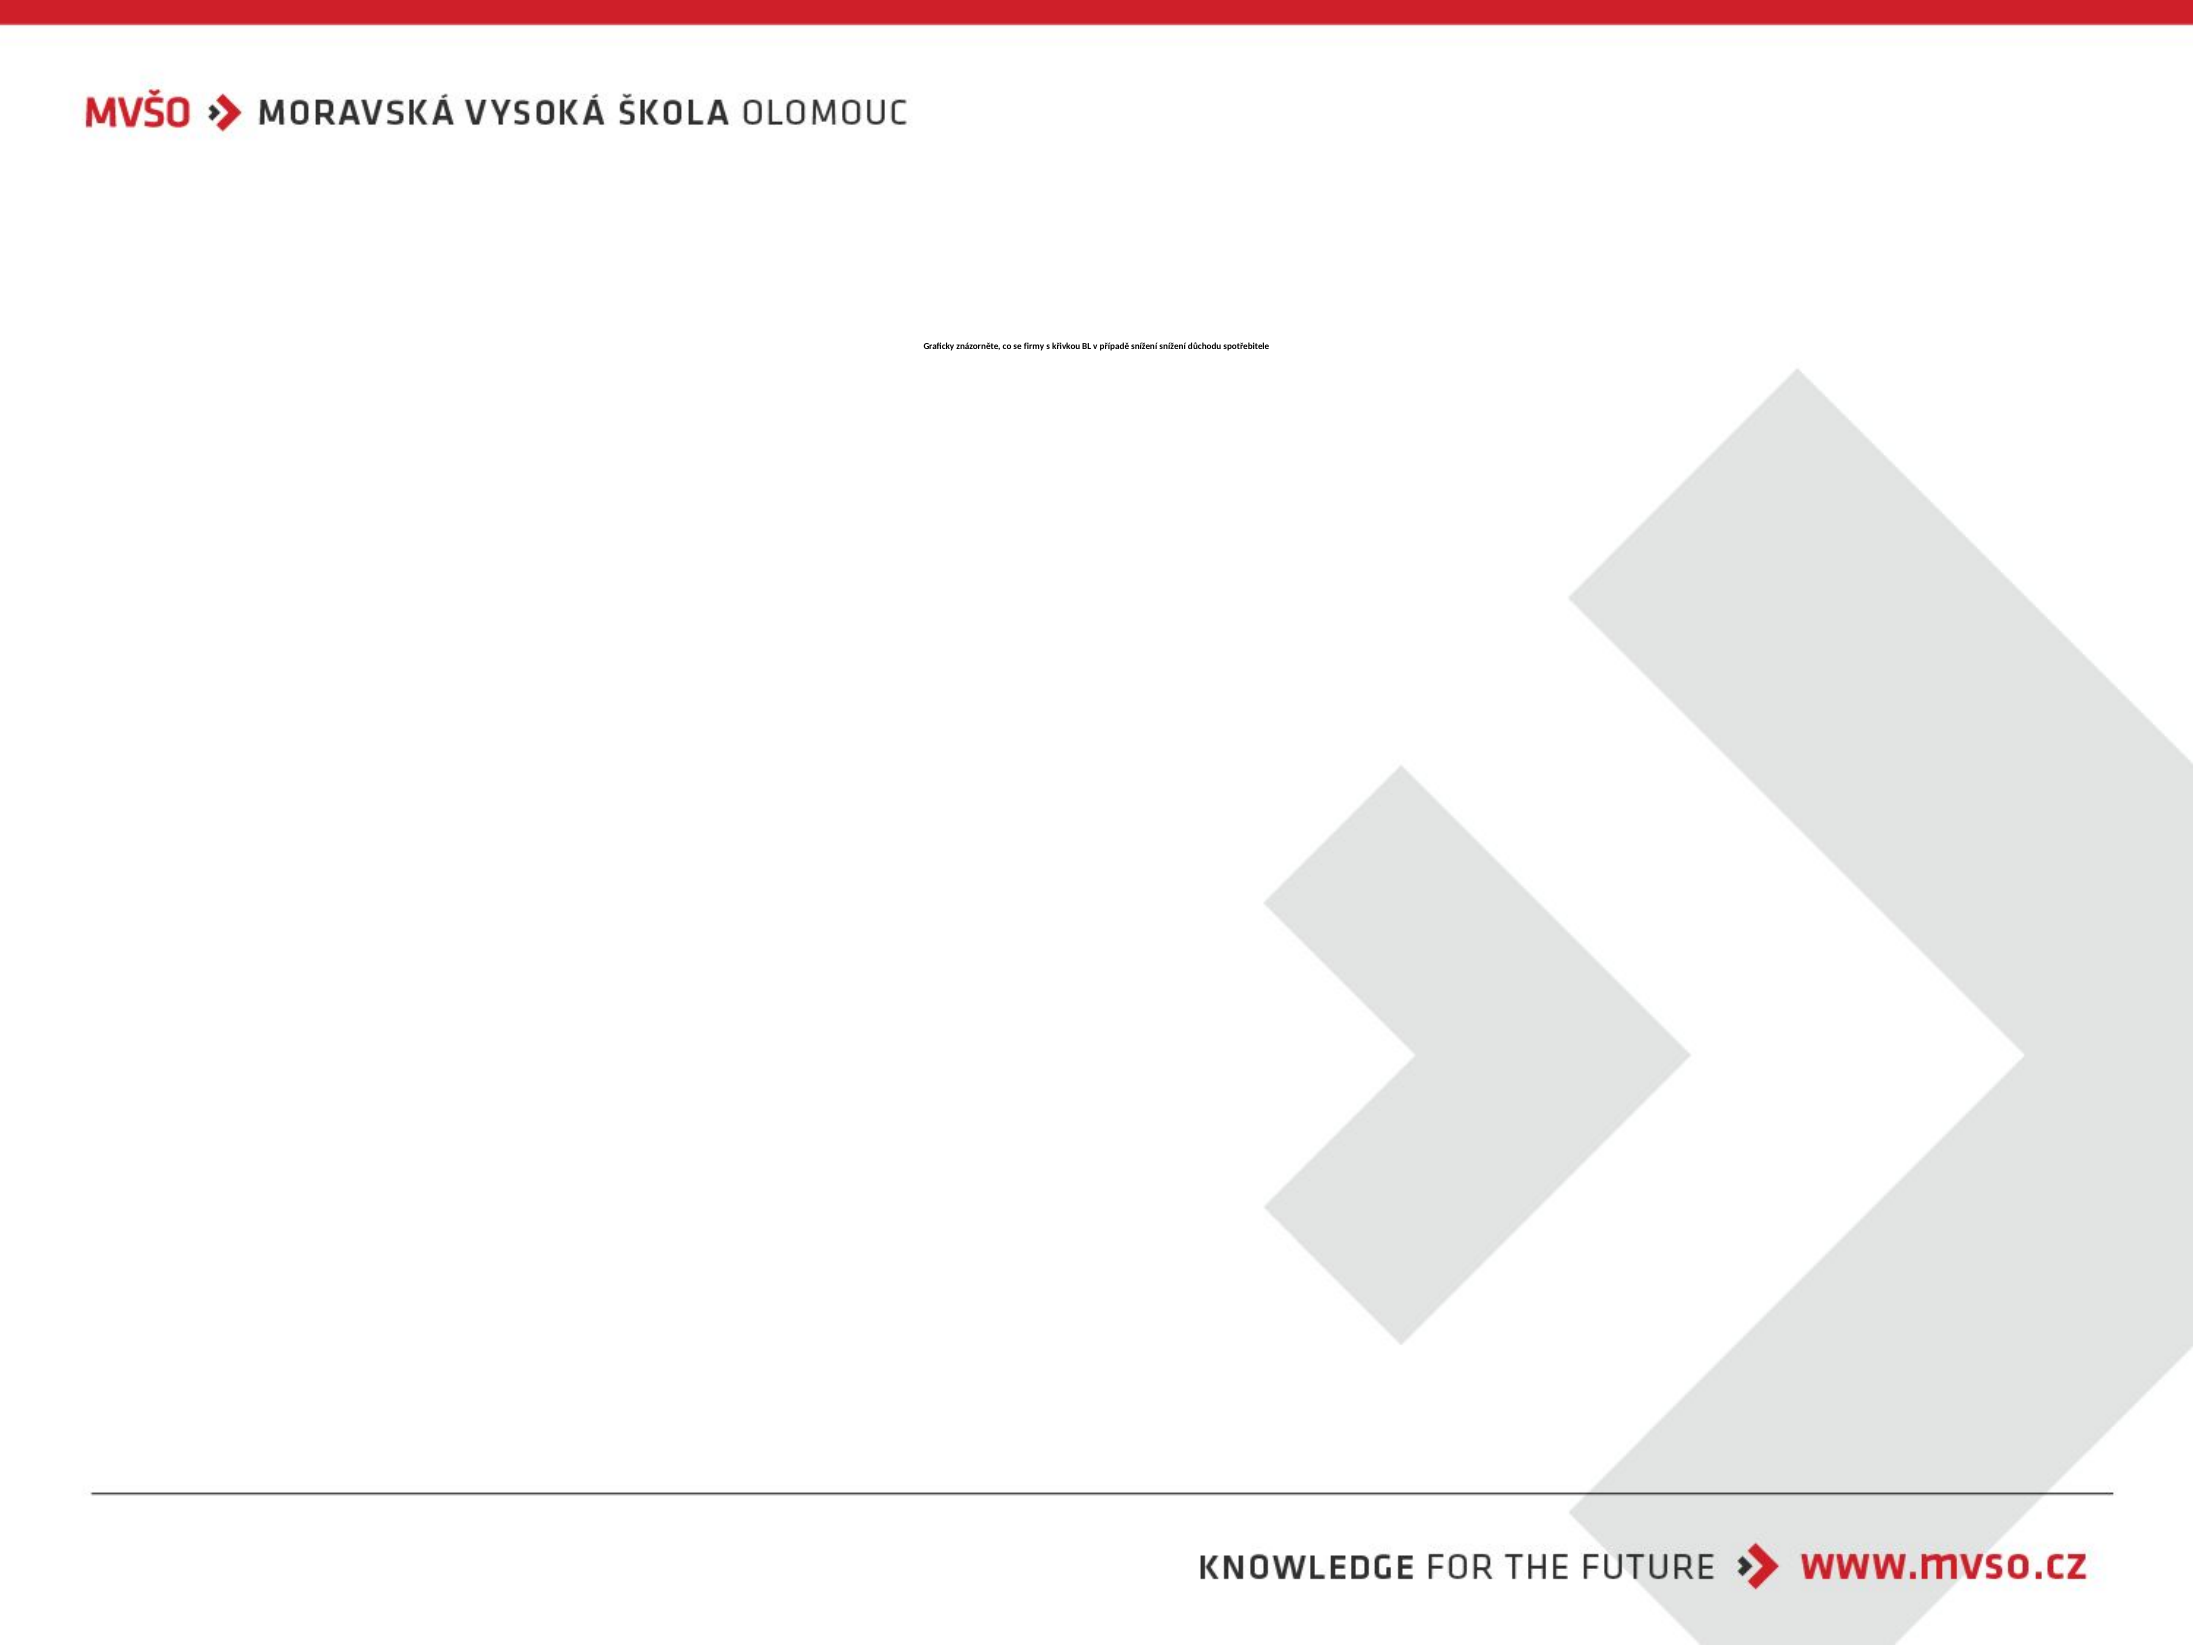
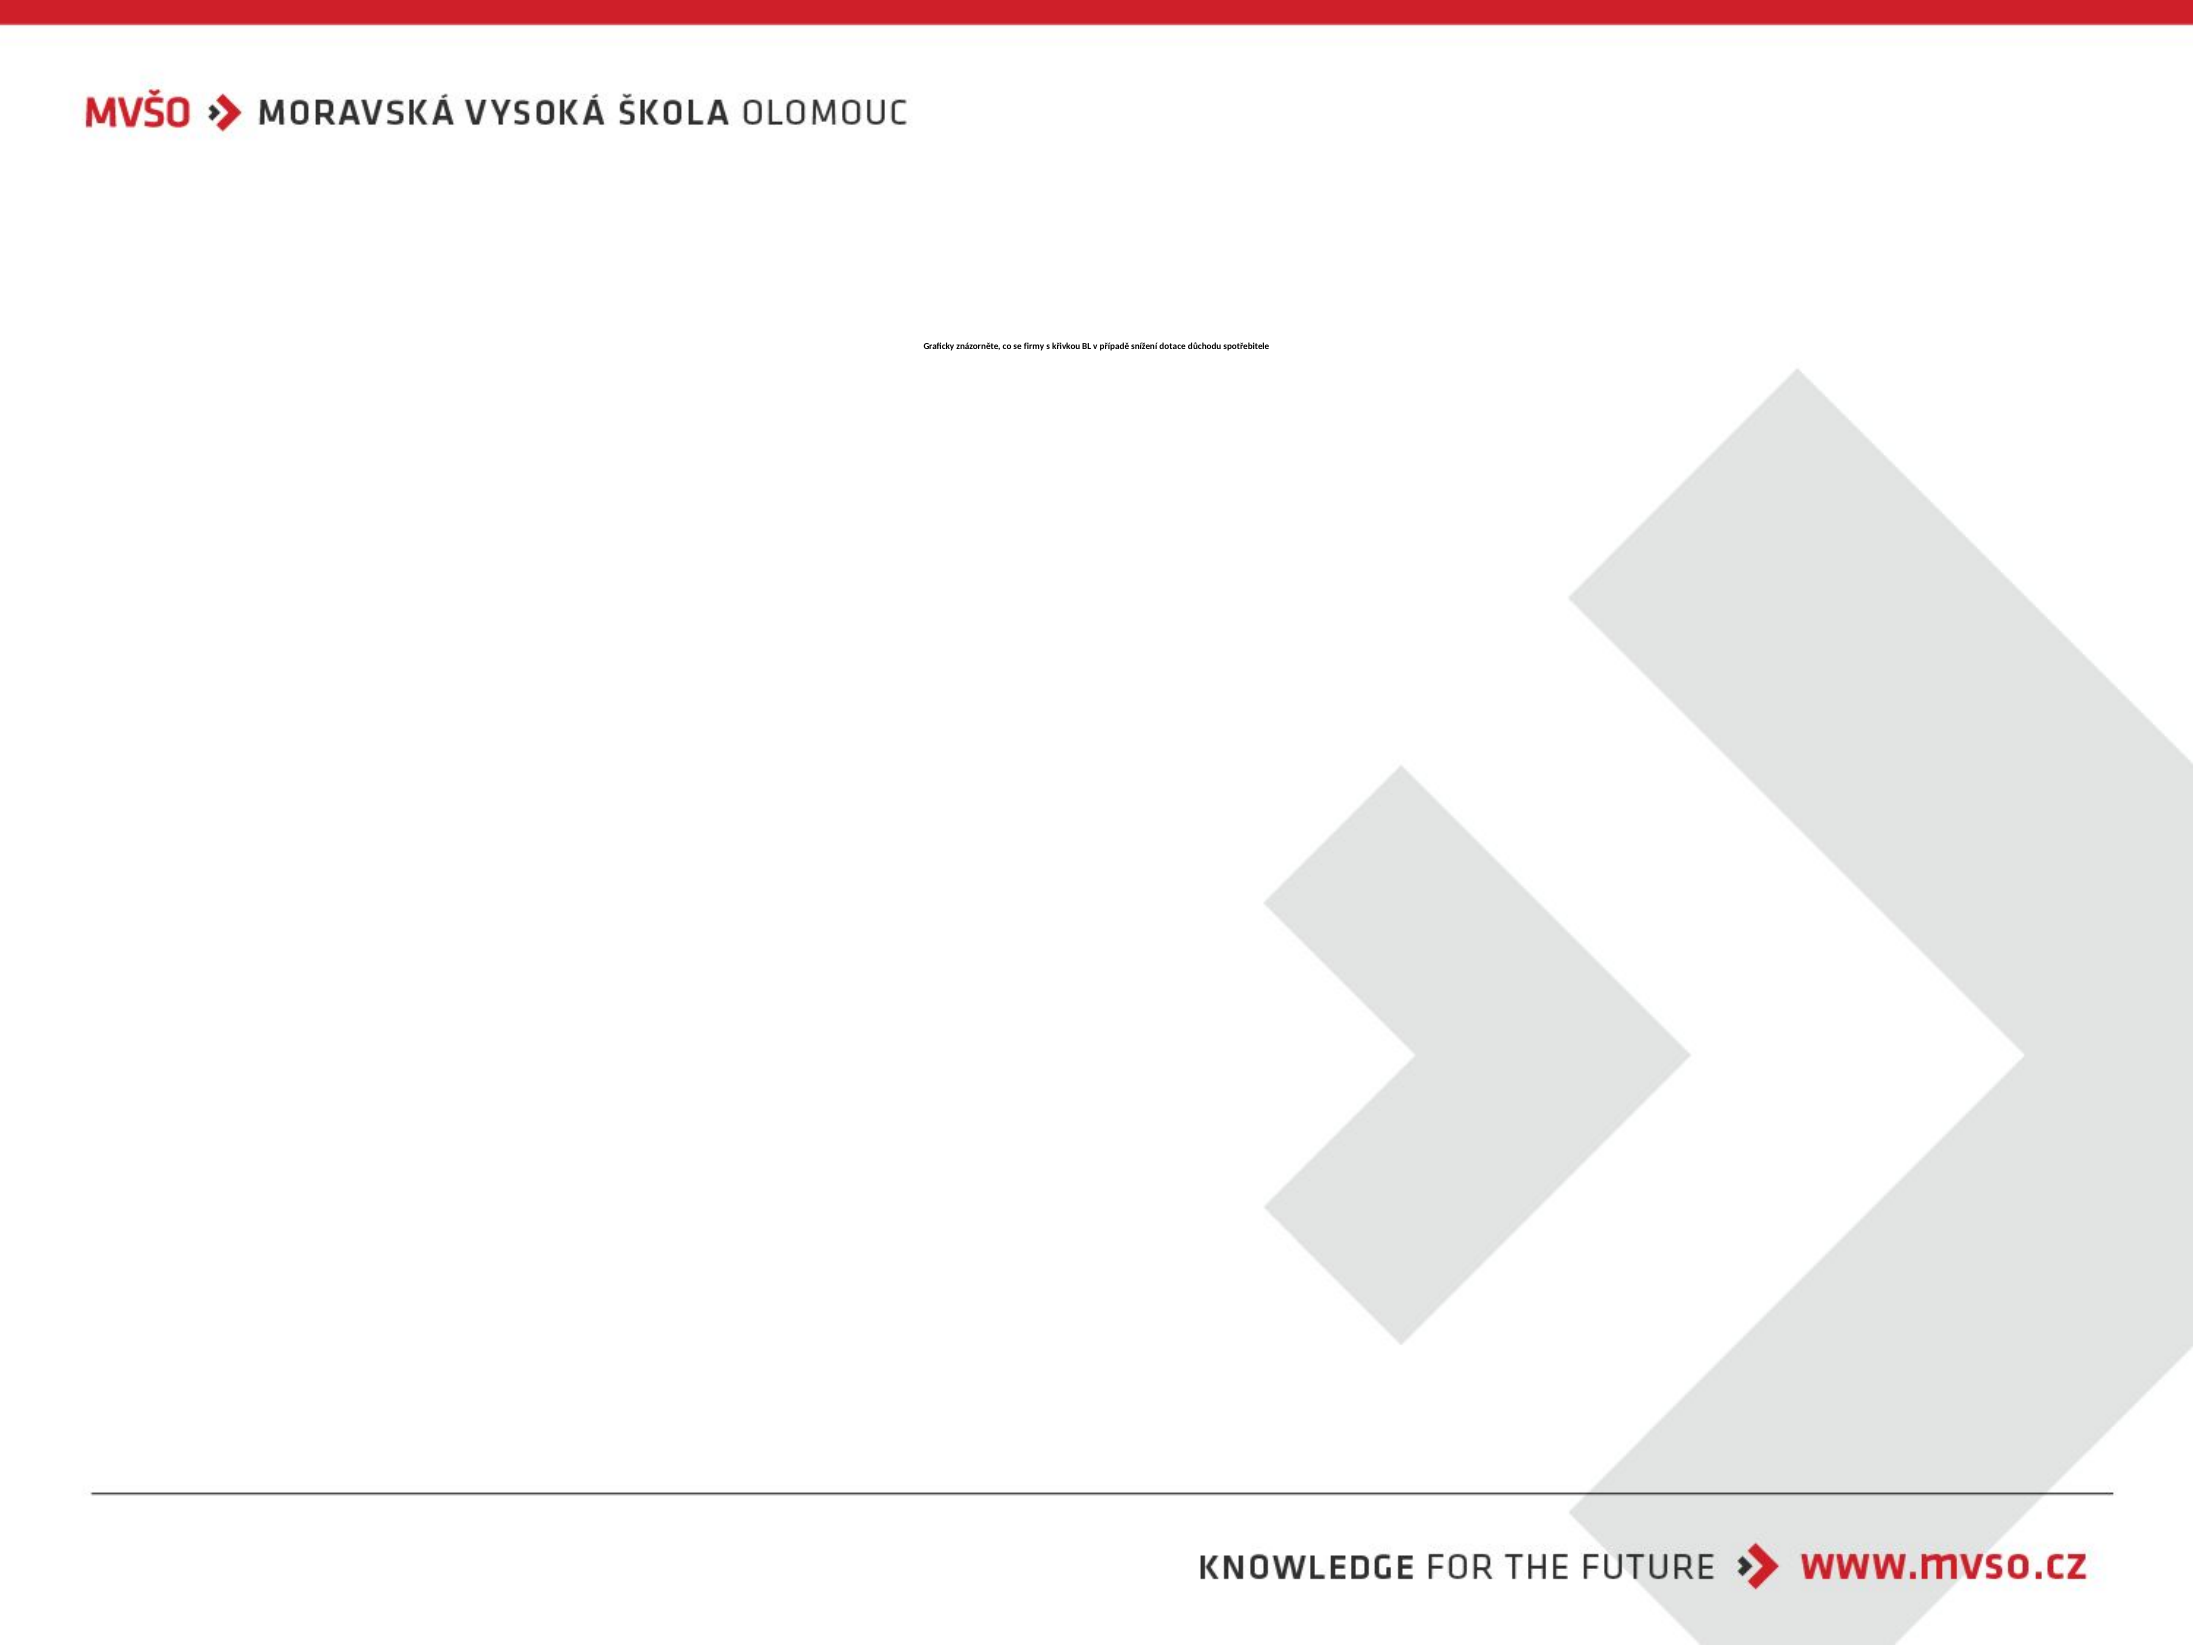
snížení snížení: snížení -> dotace
